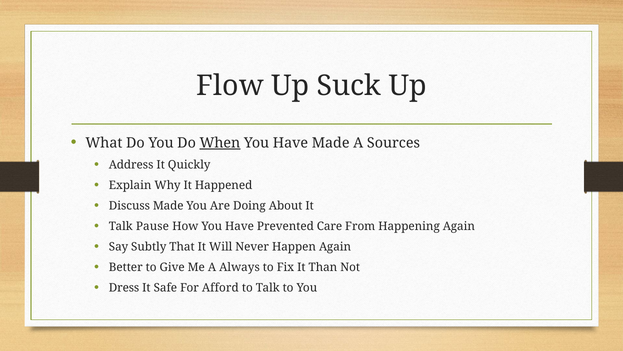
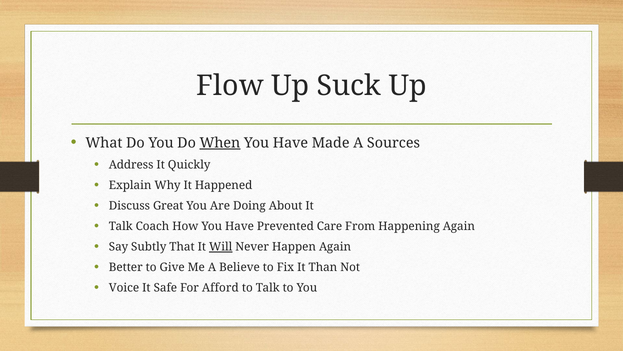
Discuss Made: Made -> Great
Pause: Pause -> Coach
Will underline: none -> present
Always: Always -> Believe
Dress: Dress -> Voice
